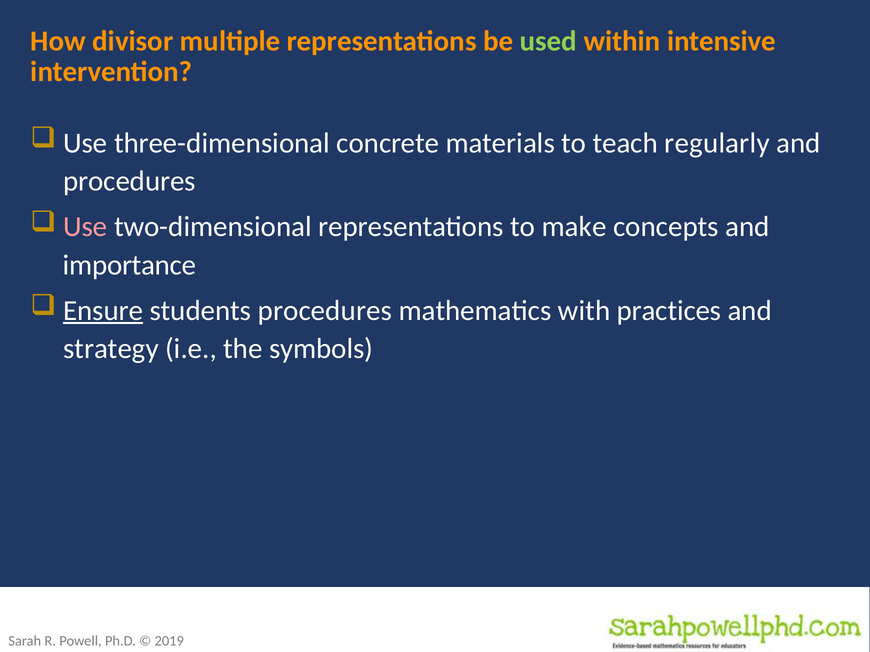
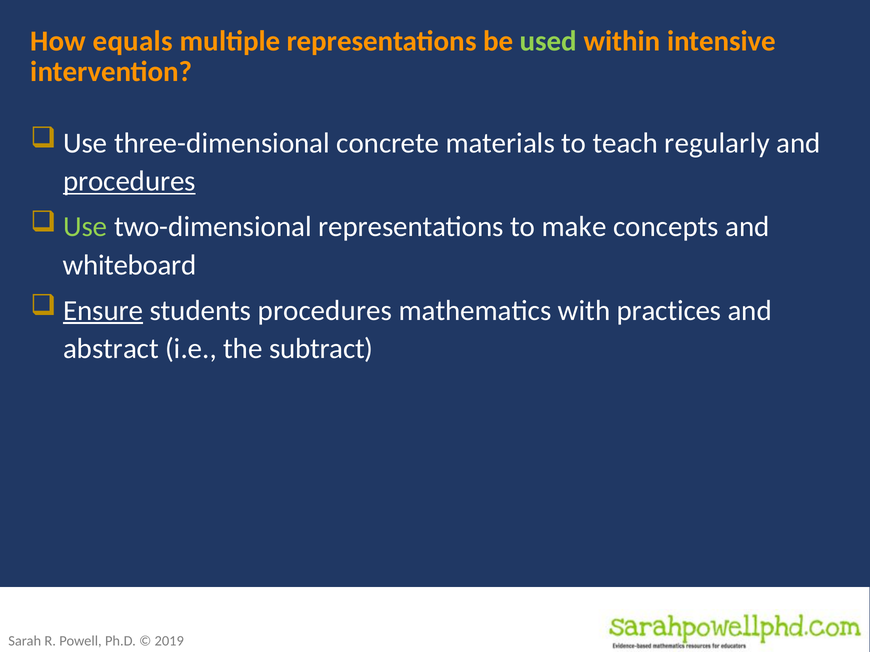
divisor: divisor -> equals
procedures at (129, 182) underline: none -> present
Use at (85, 227) colour: pink -> light green
importance: importance -> whiteboard
strategy: strategy -> abstract
symbols: symbols -> subtract
